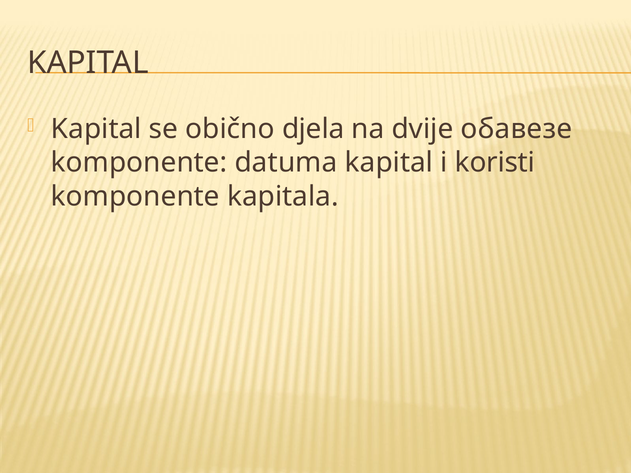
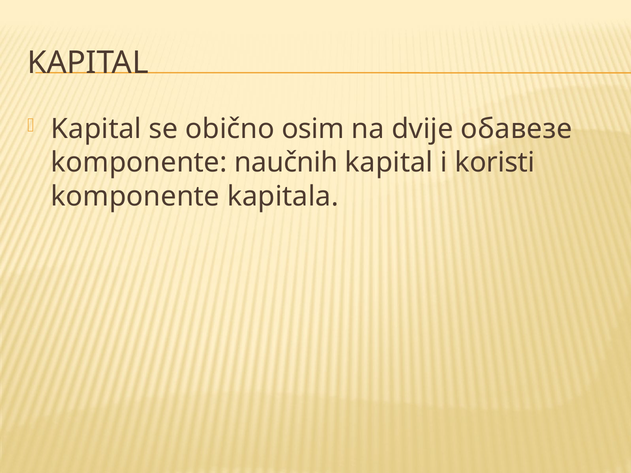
djela: djela -> osim
datuma: datuma -> naučnih
